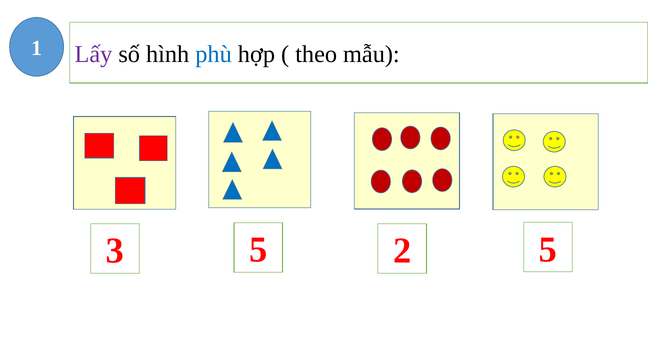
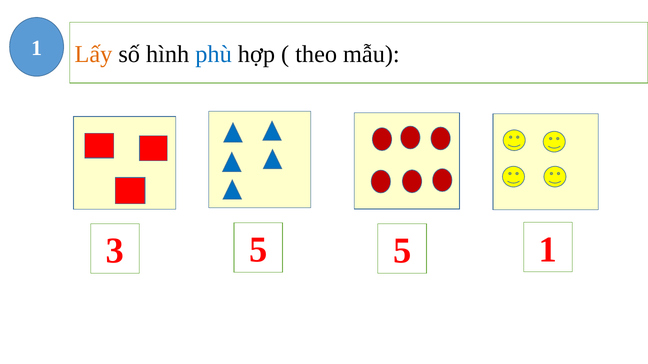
Lấy colour: purple -> orange
5 5: 5 -> 1
3 2: 2 -> 5
